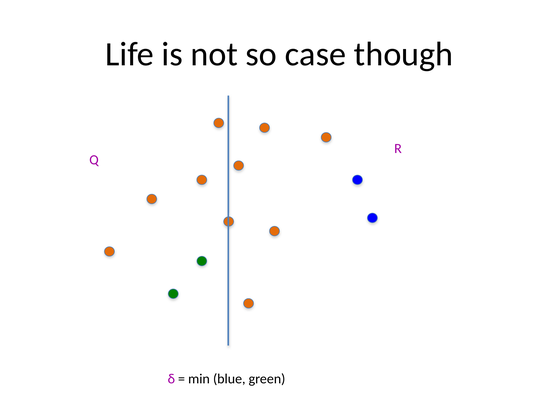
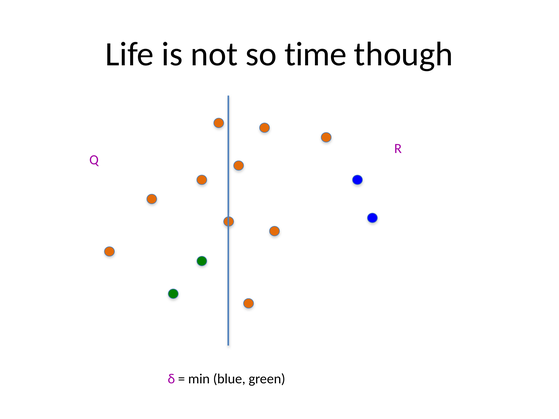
case: case -> time
